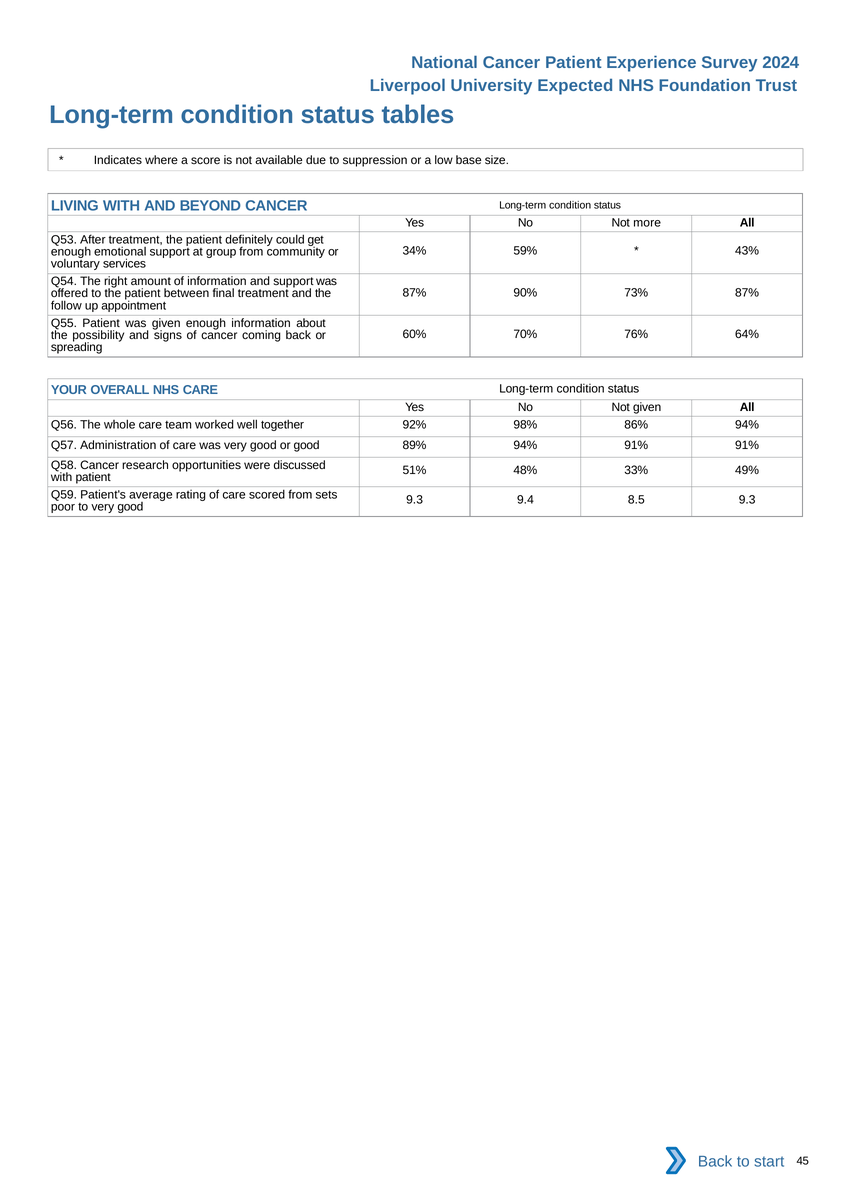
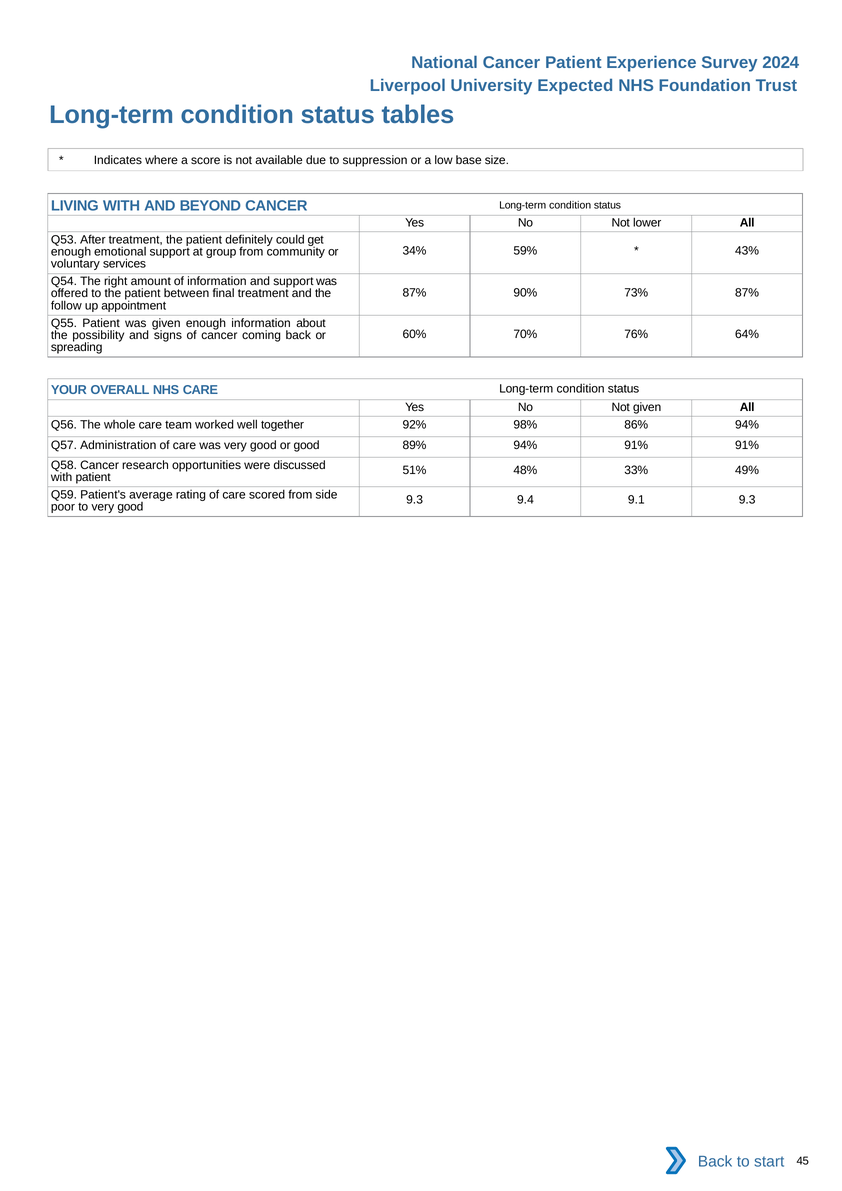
more: more -> lower
sets: sets -> side
8.5: 8.5 -> 9.1
